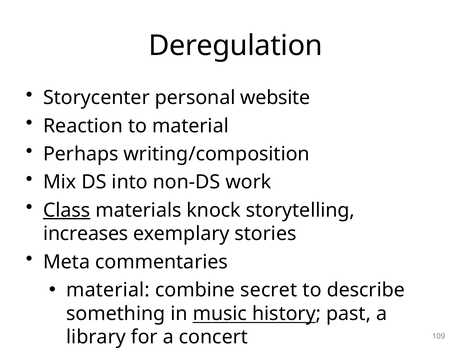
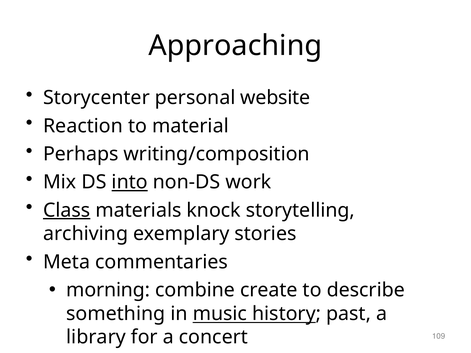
Deregulation: Deregulation -> Approaching
into underline: none -> present
increases: increases -> archiving
material at (108, 290): material -> morning
secret: secret -> create
